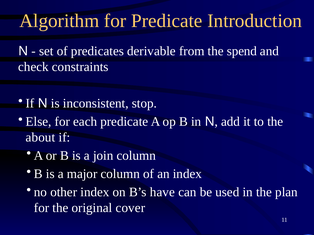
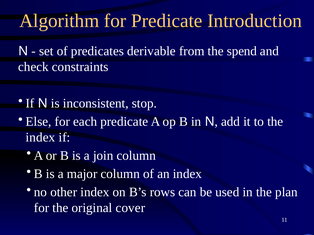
about at (40, 138): about -> index
have: have -> rows
